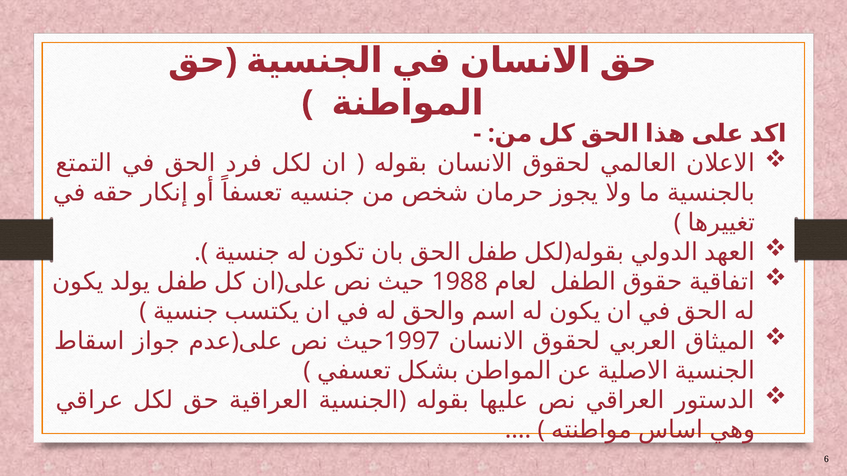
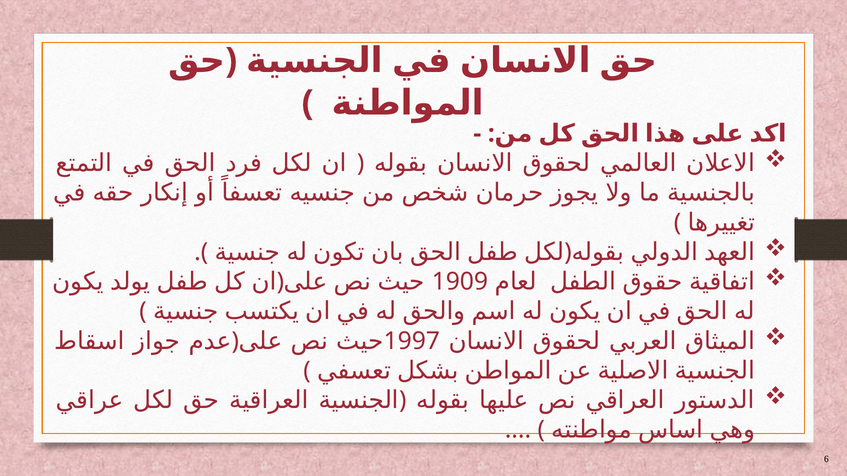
1988: 1988 -> 1909
